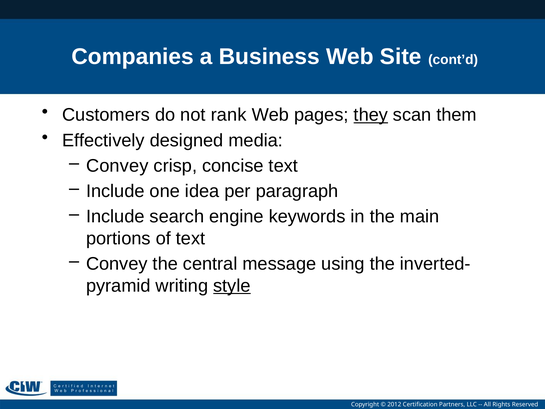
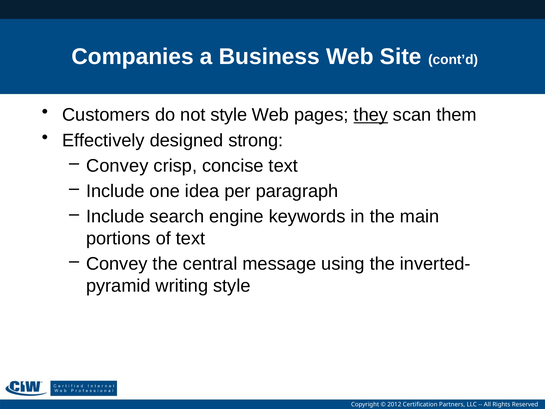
not rank: rank -> style
media: media -> strong
style at (232, 286) underline: present -> none
